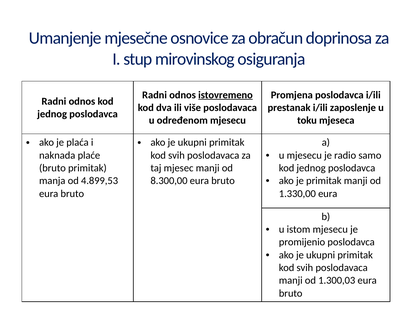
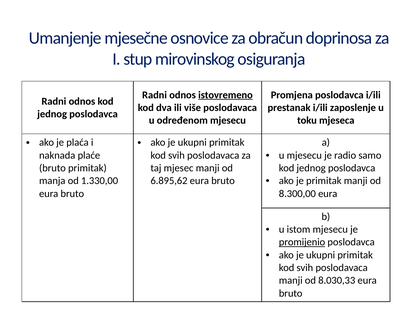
4.899,53: 4.899,53 -> 1.330,00
8.300,00: 8.300,00 -> 6.895,62
1.330,00: 1.330,00 -> 8.300,00
promijenio underline: none -> present
1.300,03: 1.300,03 -> 8.030,33
